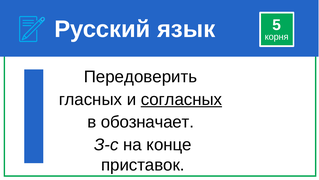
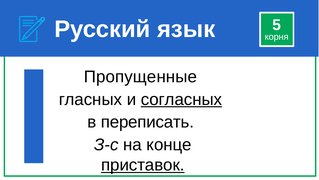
Передоверить: Передоверить -> Пропущенные
обозначает: обозначает -> переписать
приставок underline: none -> present
